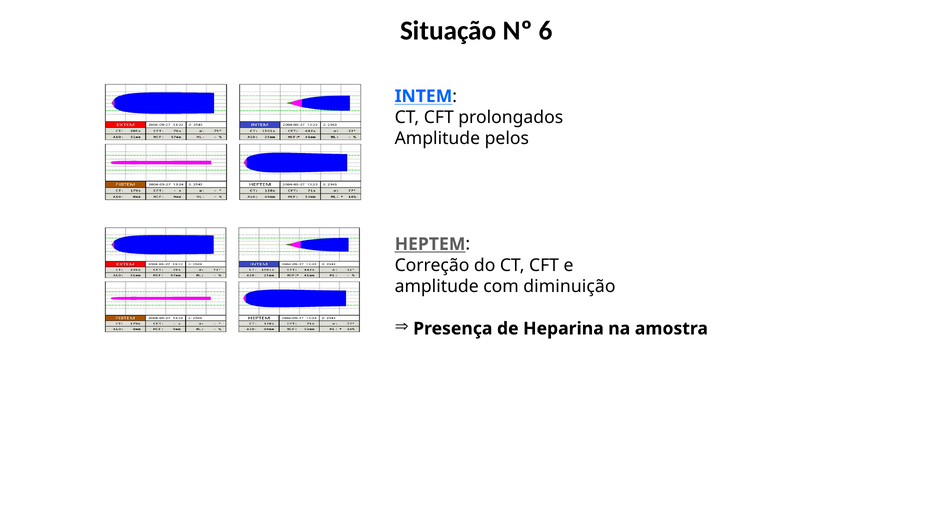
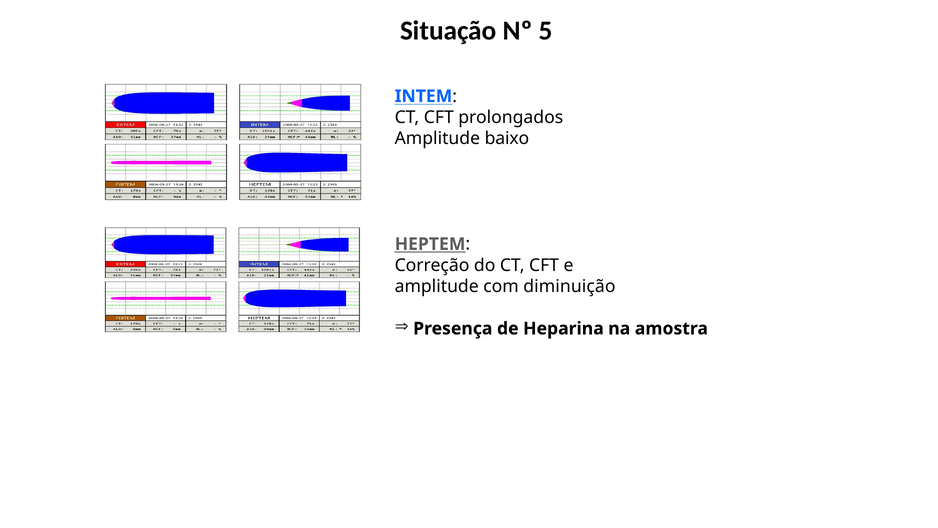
6: 6 -> 5
pelos: pelos -> baixo
